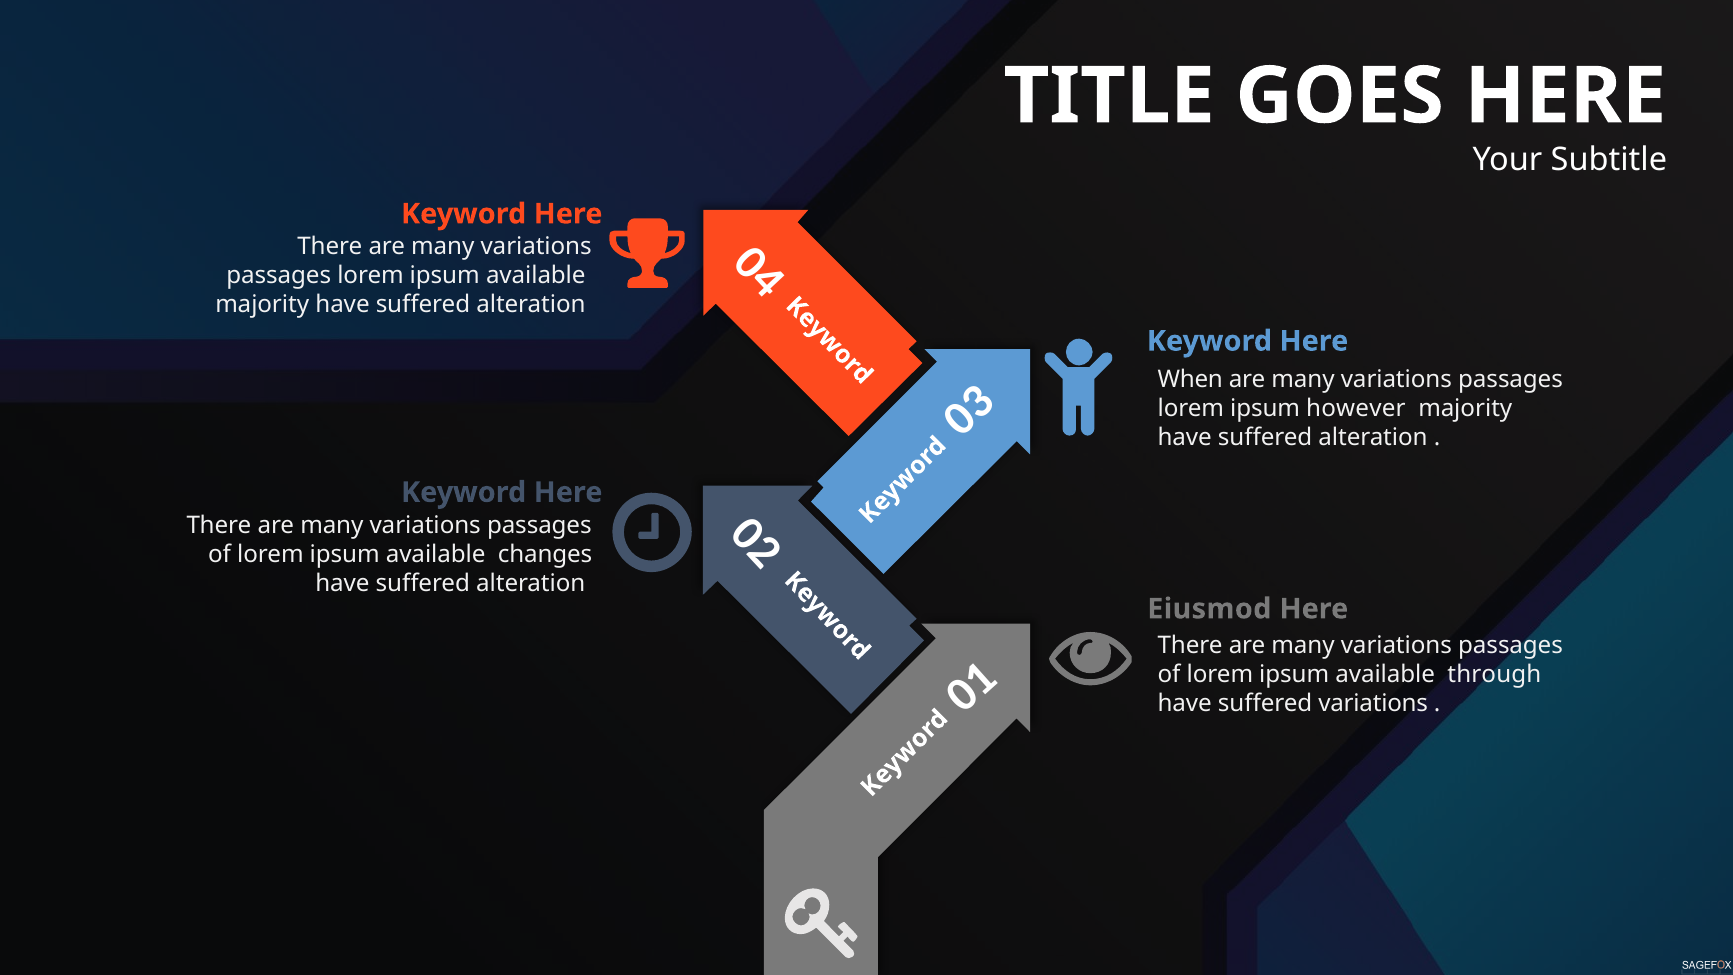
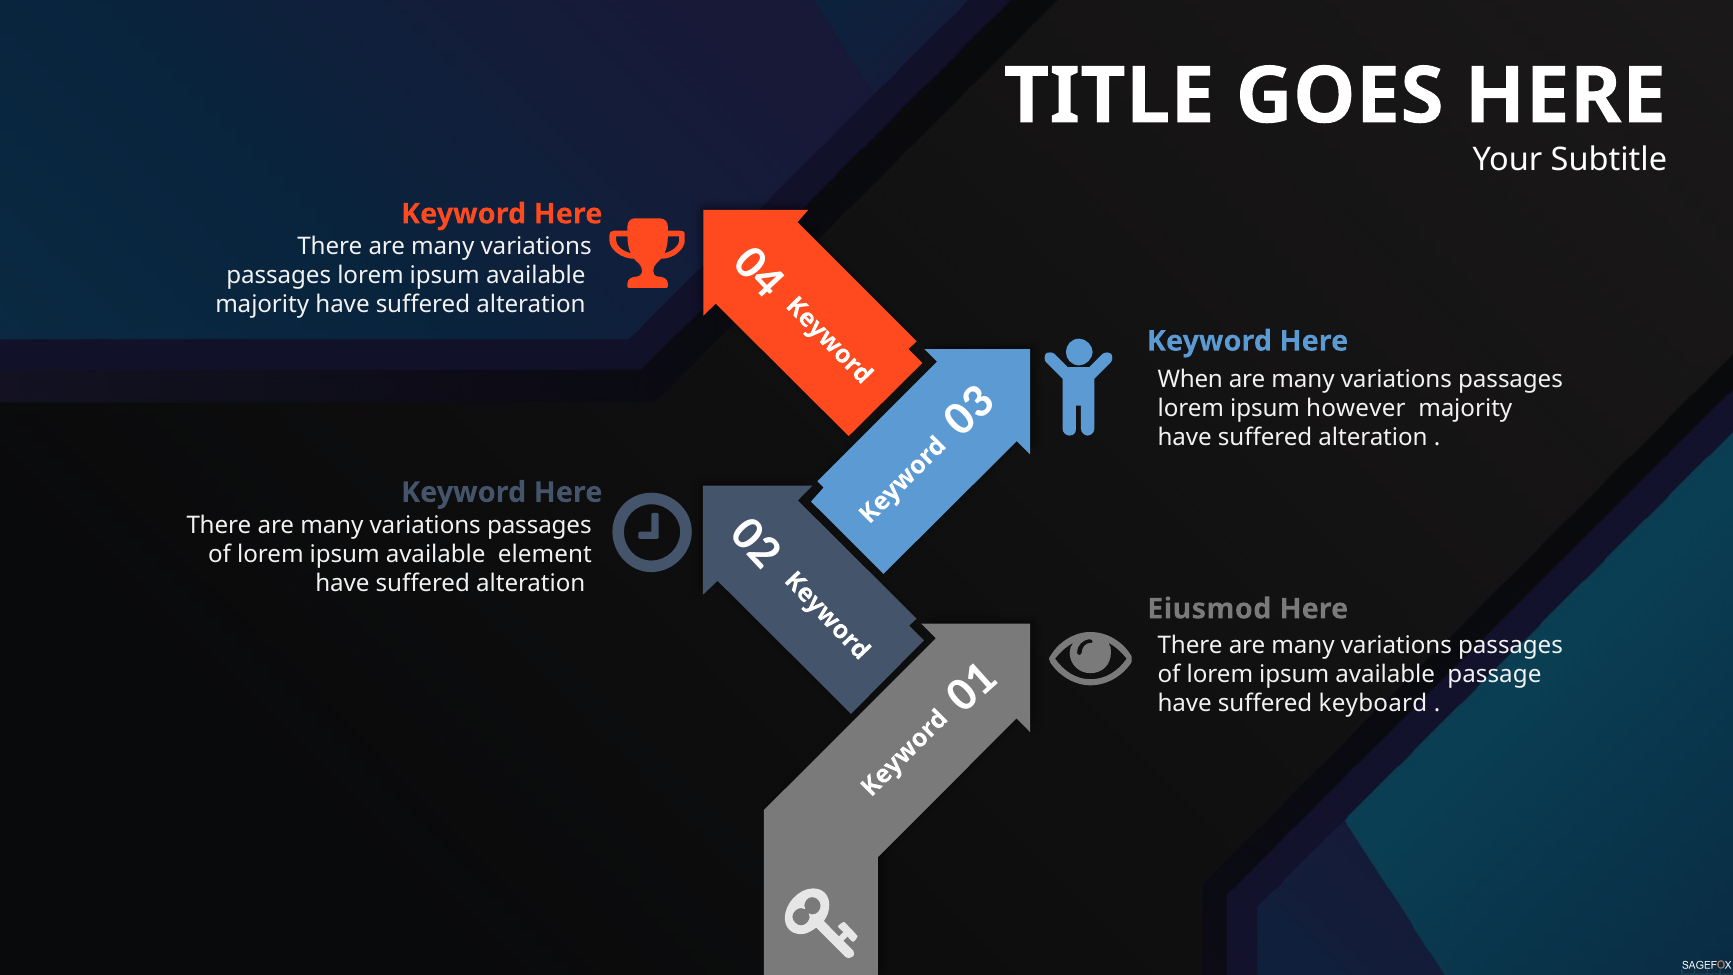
changes: changes -> element
through: through -> passage
suffered variations: variations -> keyboard
